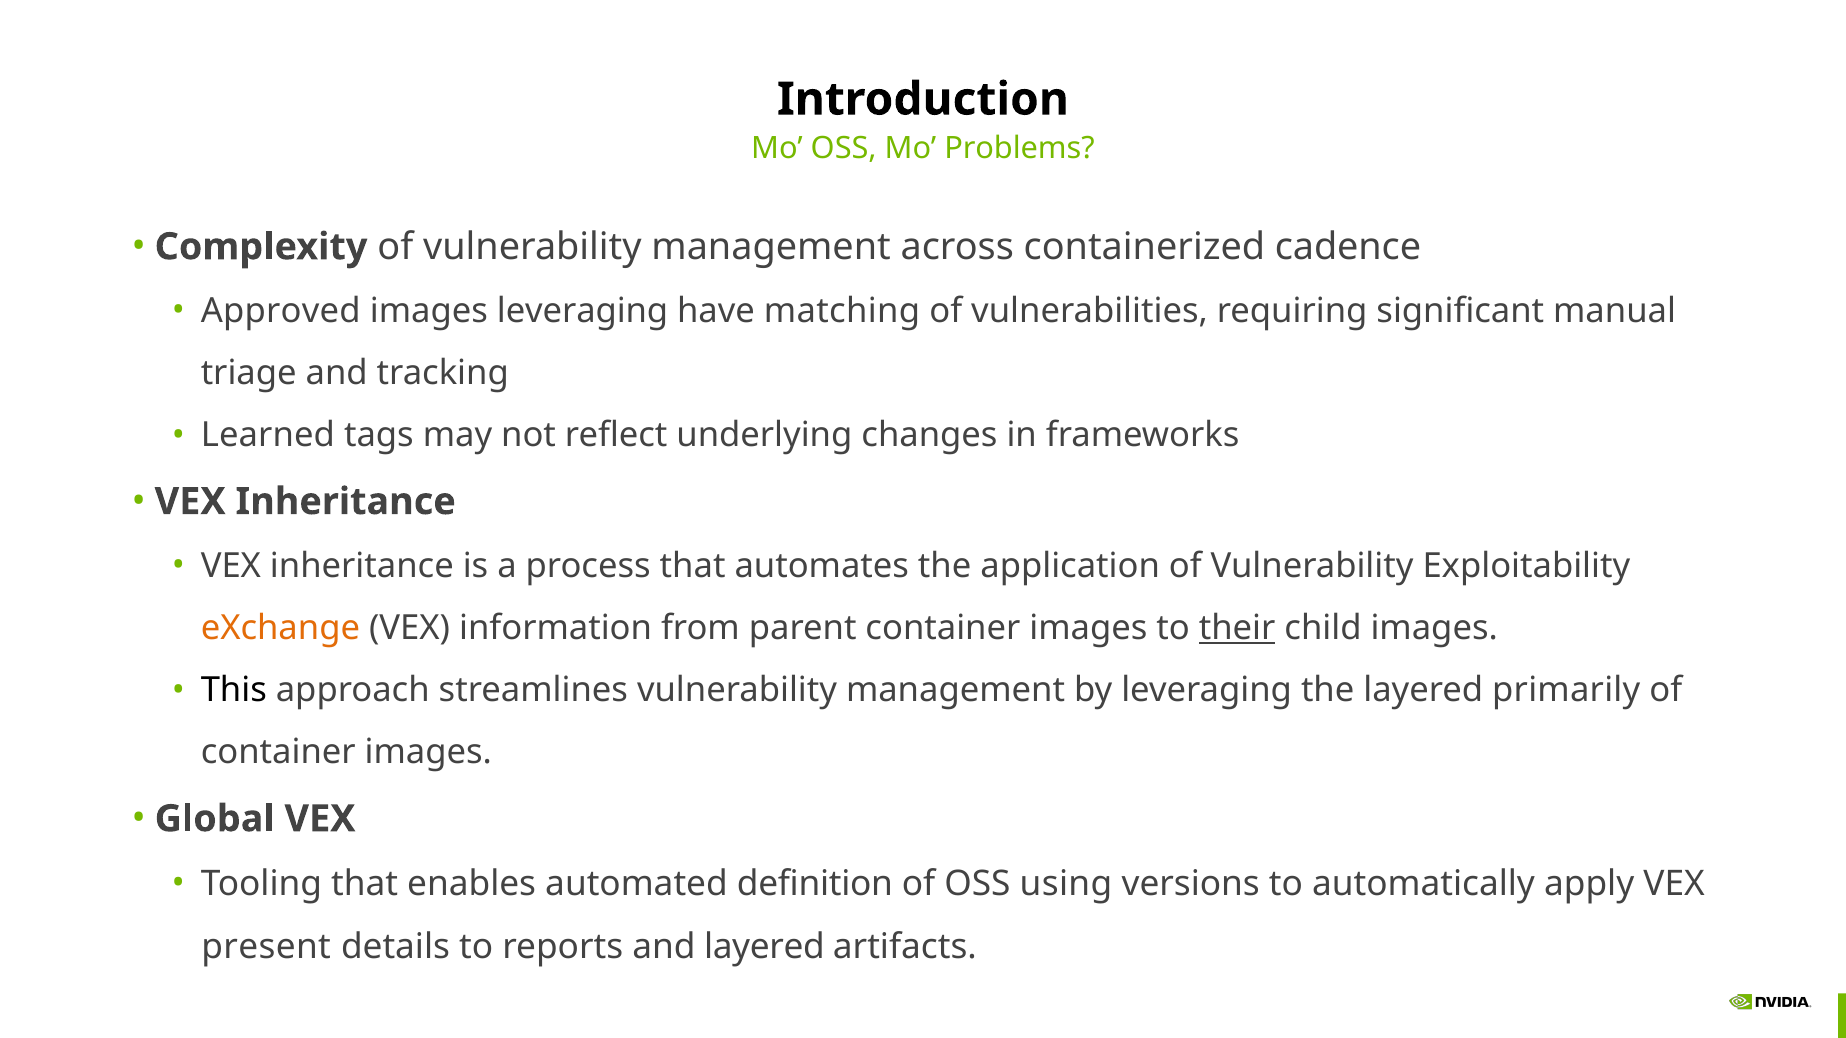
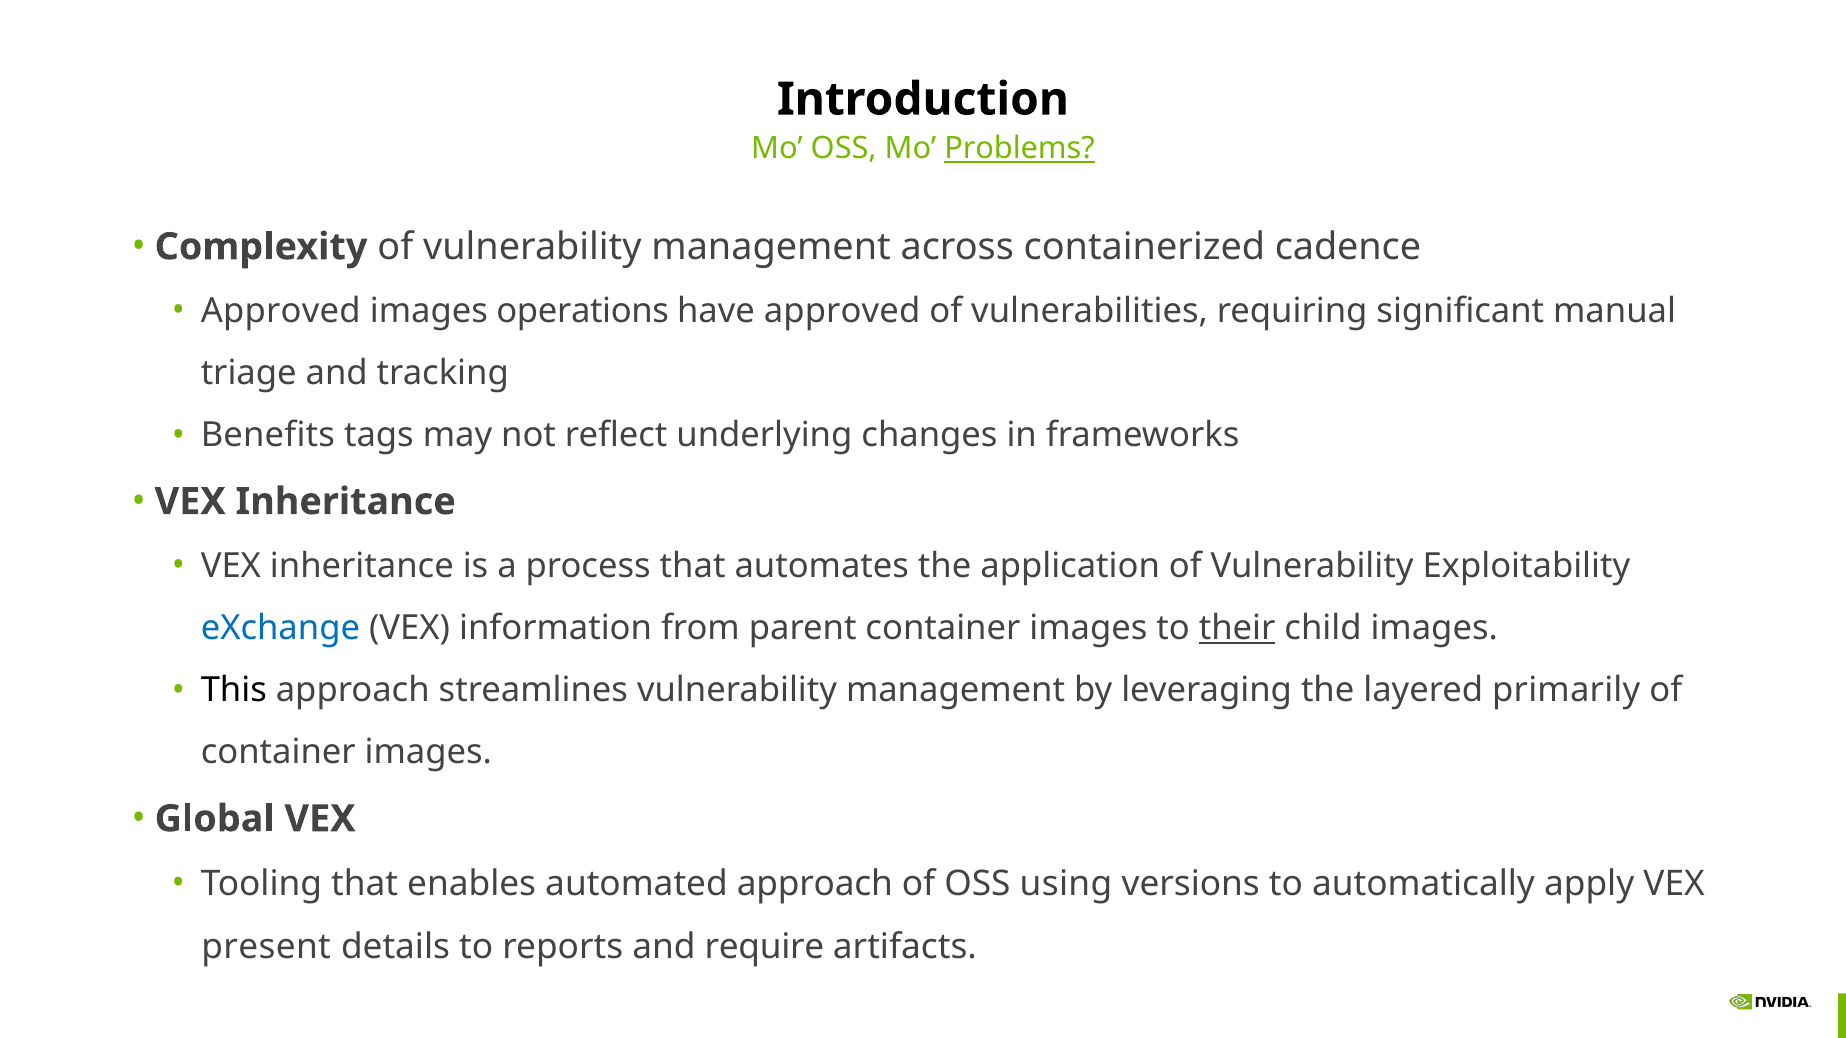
Problems underline: none -> present
images leveraging: leveraging -> operations
have matching: matching -> approved
Learned: Learned -> Benefits
eXchange colour: orange -> blue
automated definition: definition -> approach
and layered: layered -> require
